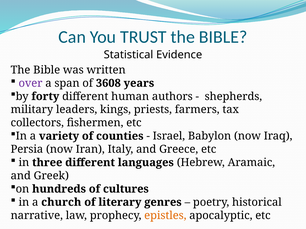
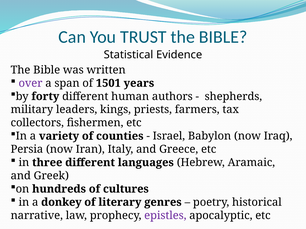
3608: 3608 -> 1501
church: church -> donkey
epistles colour: orange -> purple
